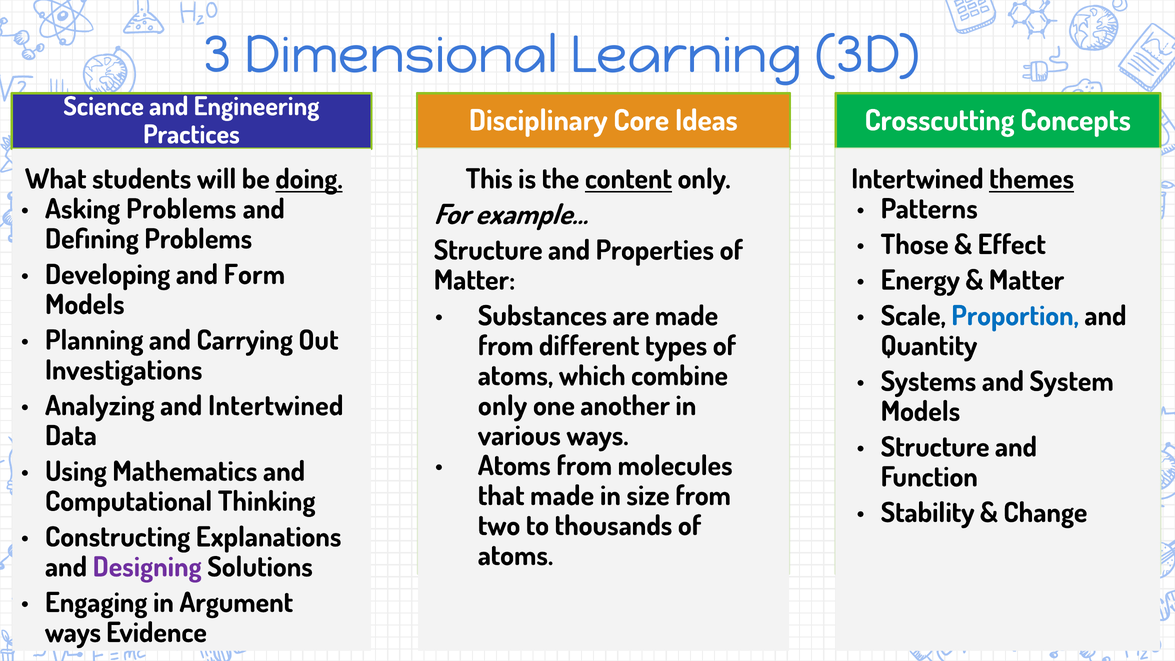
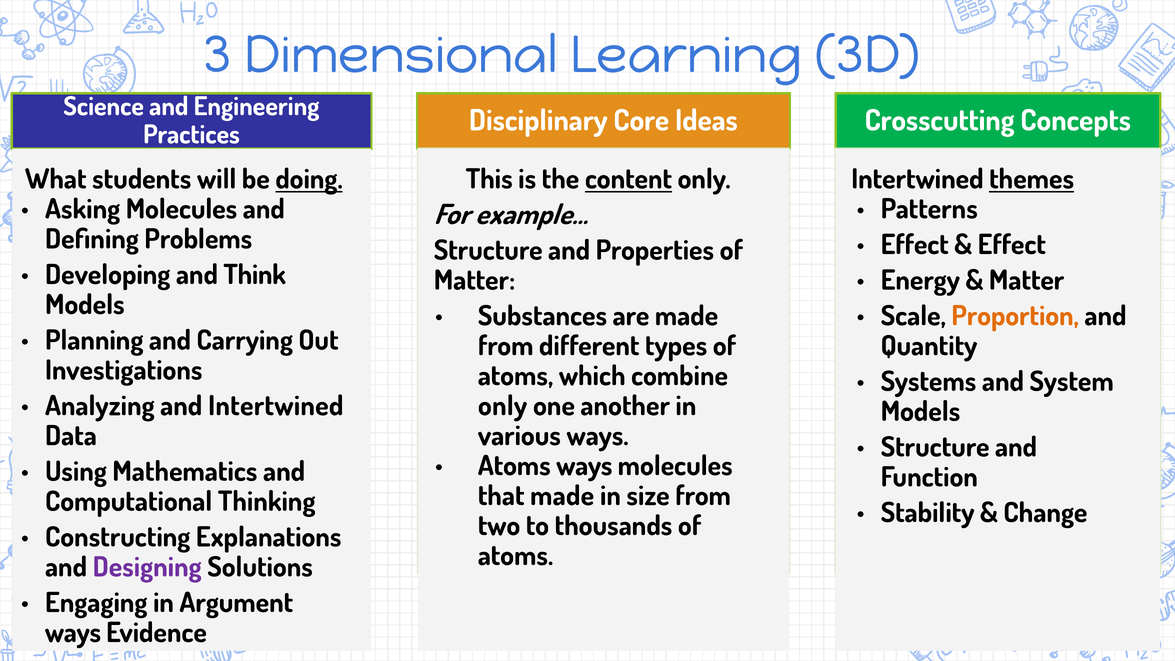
Asking Problems: Problems -> Molecules
Those at (915, 245): Those -> Effect
Form: Form -> Think
Proportion colour: blue -> orange
Atoms from: from -> ways
